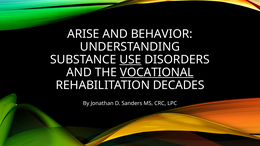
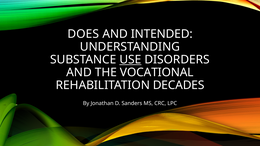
ARISE: ARISE -> DOES
BEHAVIOR: BEHAVIOR -> INTENDED
VOCATIONAL underline: present -> none
